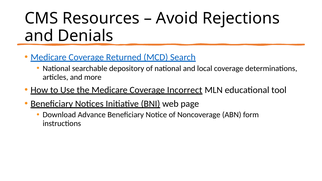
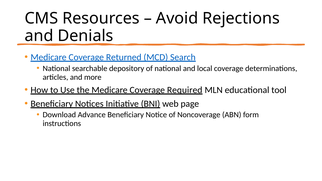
Incorrect: Incorrect -> Required
